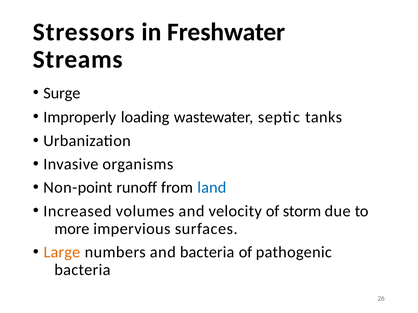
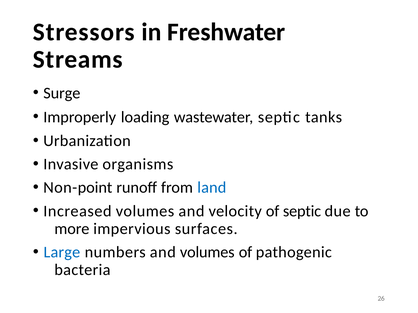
of storm: storm -> septic
Large colour: orange -> blue
and bacteria: bacteria -> volumes
